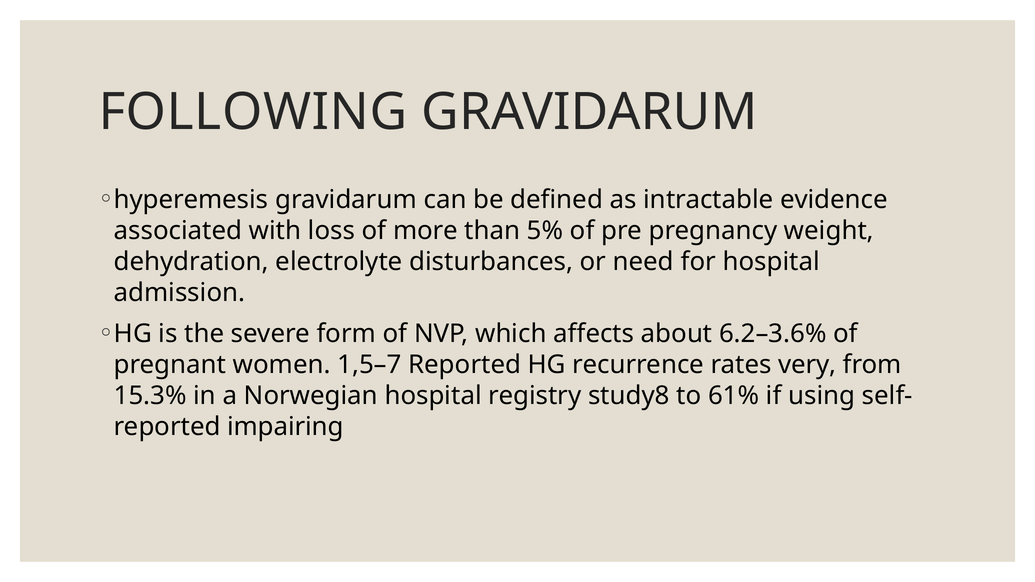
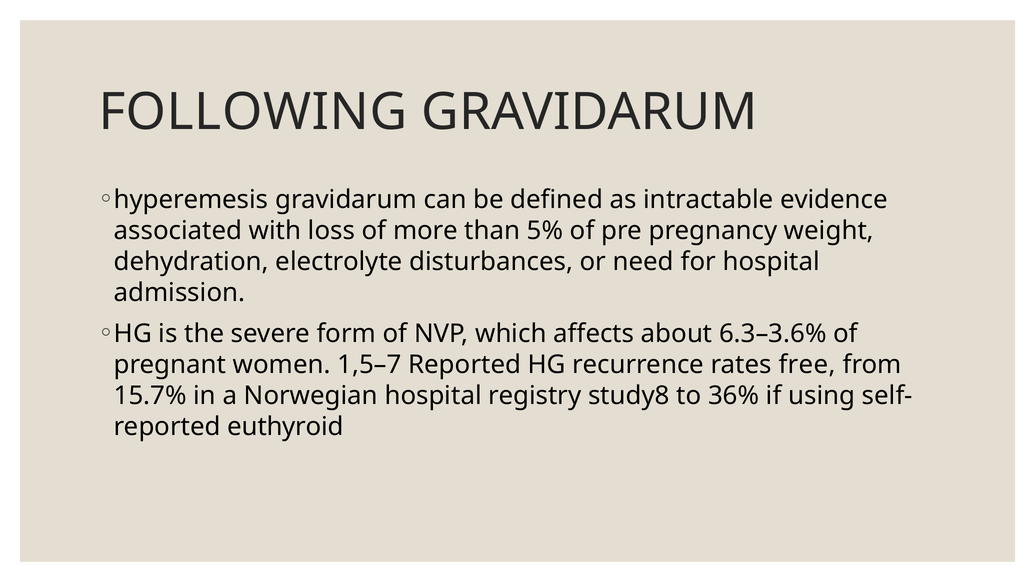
6.2–3.6%: 6.2–3.6% -> 6.3–3.6%
very: very -> free
15.3%: 15.3% -> 15.7%
61%: 61% -> 36%
impairing: impairing -> euthyroid
